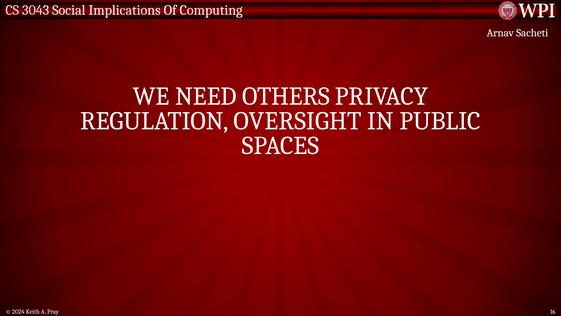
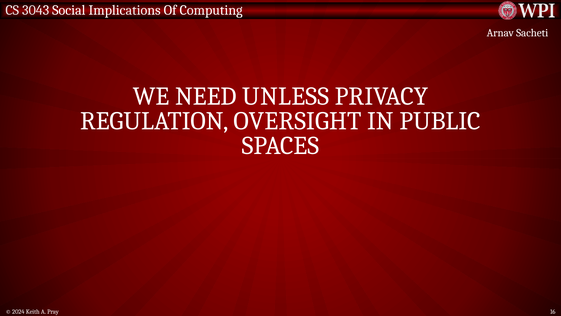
OTHERS: OTHERS -> UNLESS
